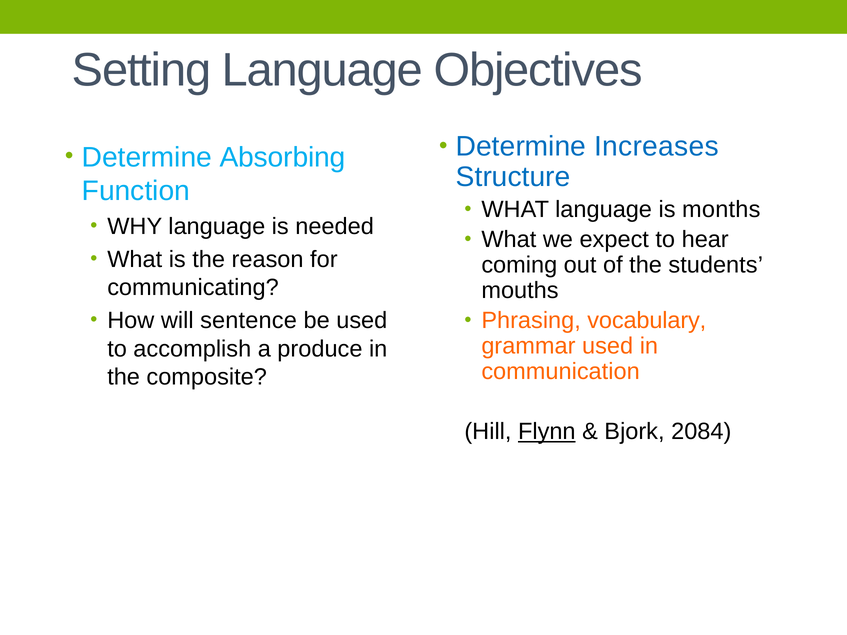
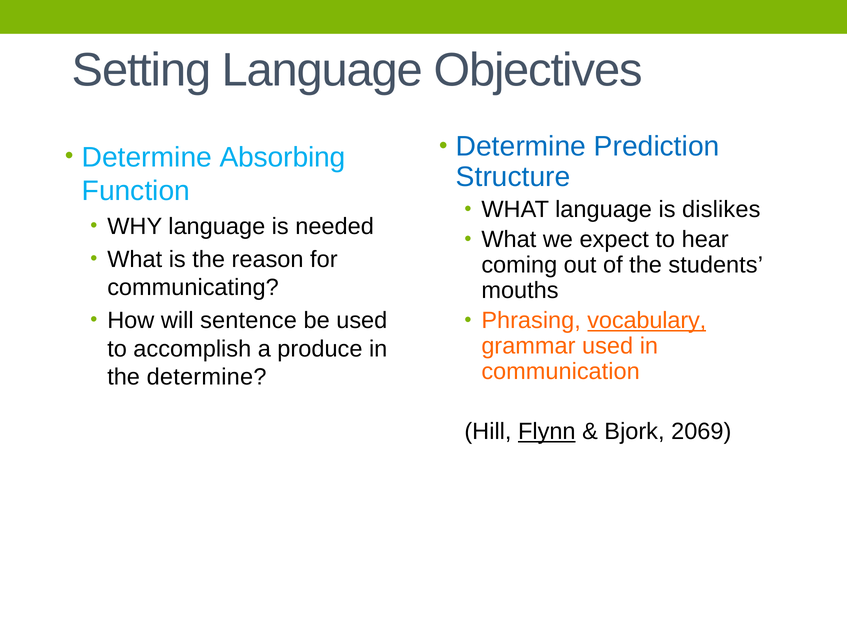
Increases: Increases -> Prediction
months: months -> dislikes
vocabulary underline: none -> present
the composite: composite -> determine
2084: 2084 -> 2069
